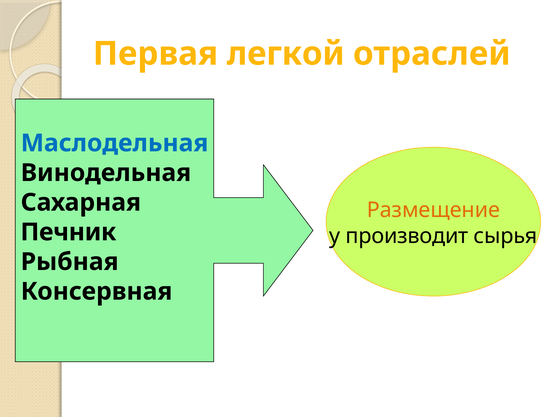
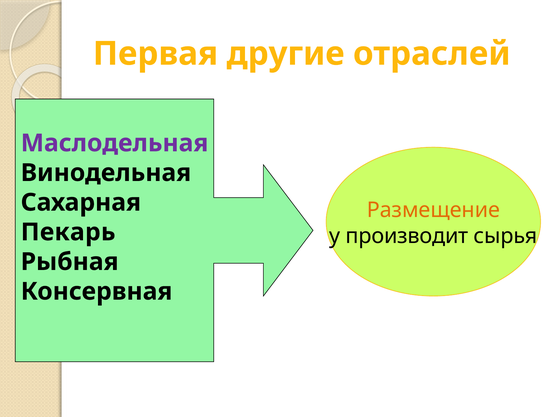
легкой: легкой -> другие
Маслодельная colour: blue -> purple
Печник: Печник -> Пекарь
